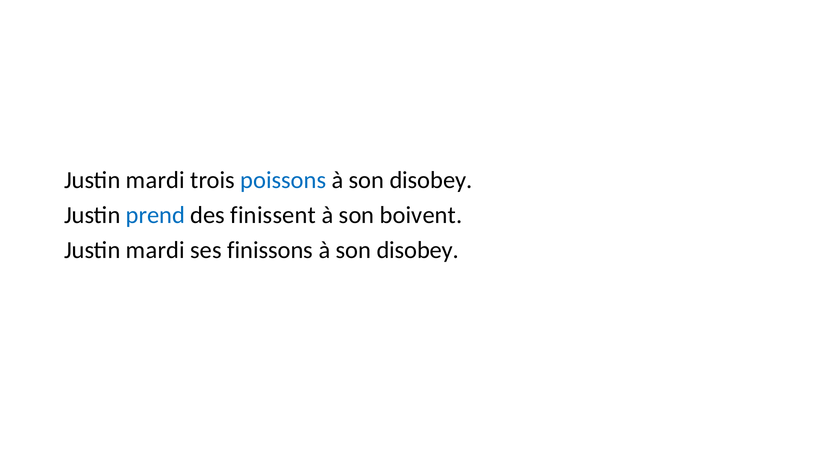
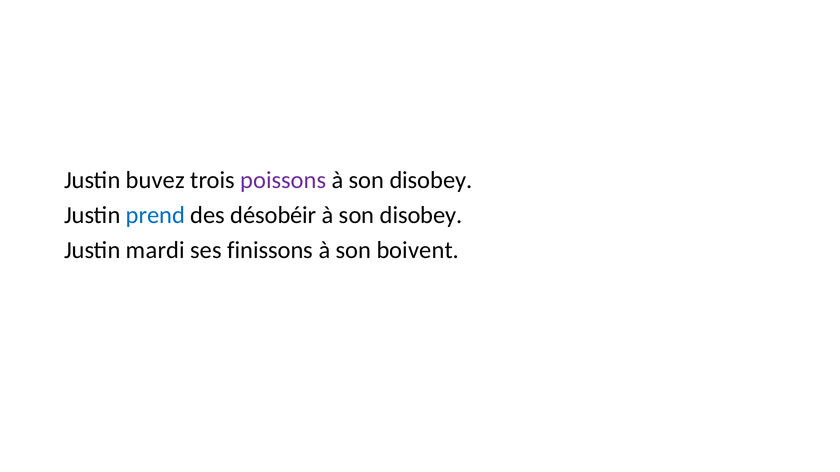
mardi at (155, 180): mardi -> buvez
poissons colour: blue -> purple
finissent: finissent -> désobéir
boivent at (421, 215): boivent -> disobey
disobey at (418, 251): disobey -> boivent
